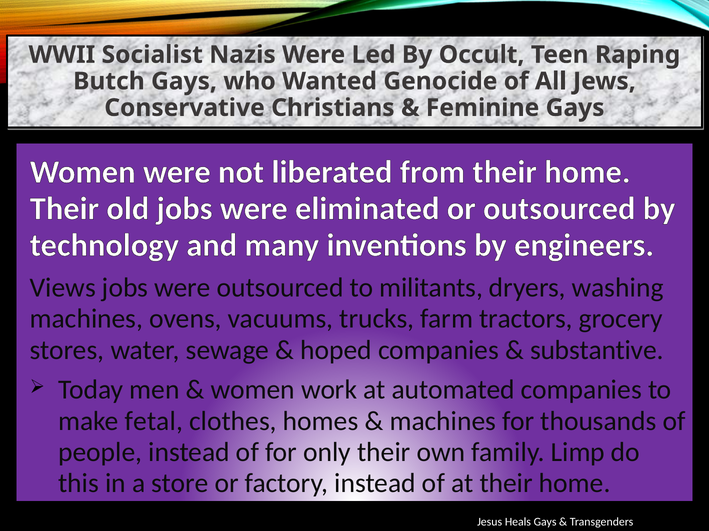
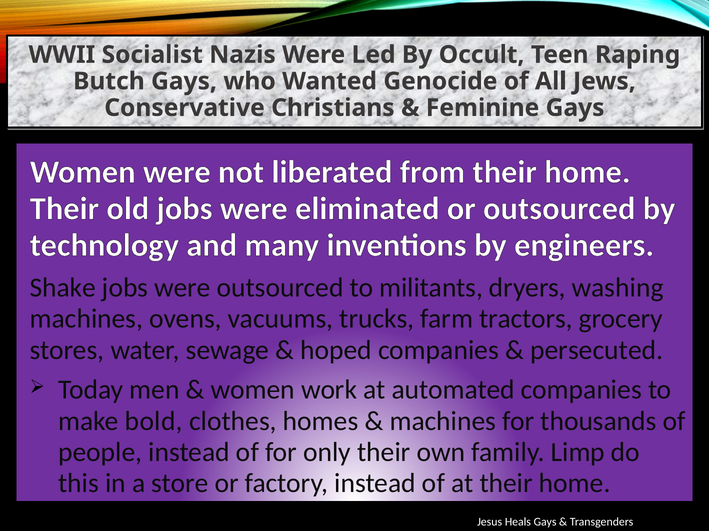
Views: Views -> Shake
substantive: substantive -> persecuted
fetal: fetal -> bold
